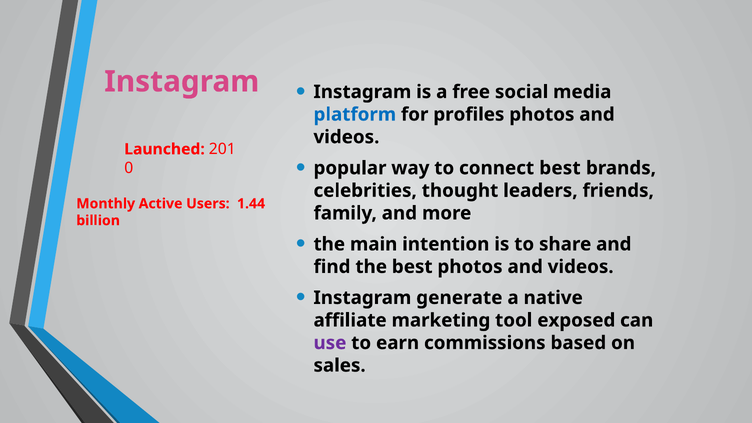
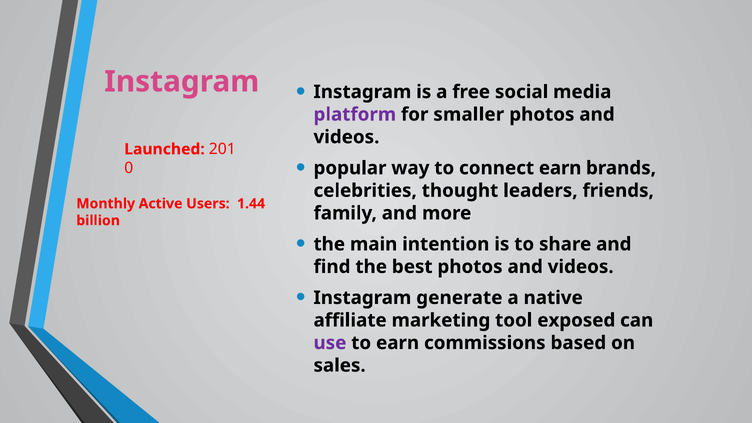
platform colour: blue -> purple
profiles: profiles -> smaller
connect best: best -> earn
